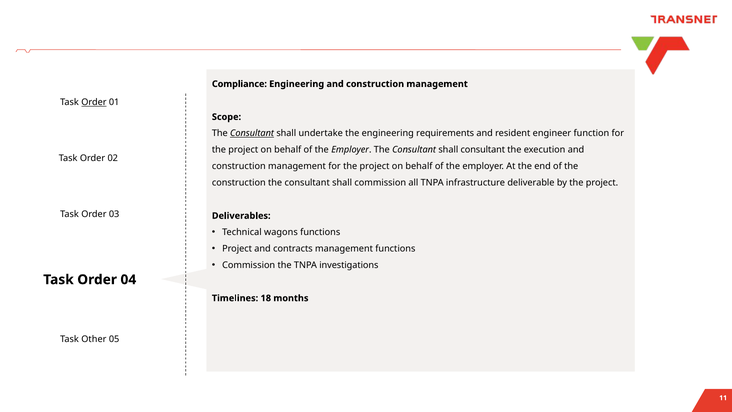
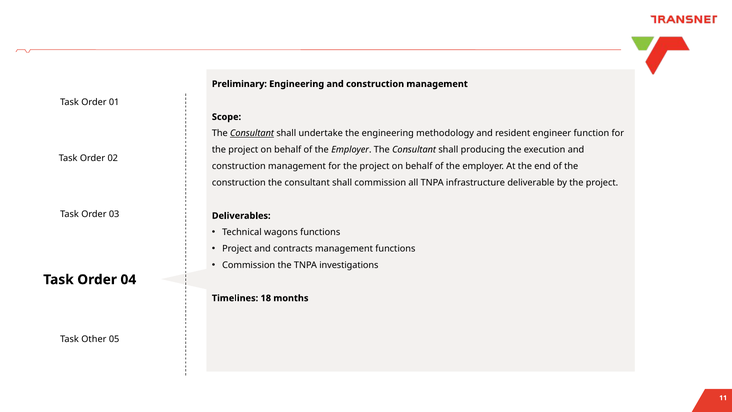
Compliance: Compliance -> Preliminary
Order at (94, 102) underline: present -> none
requirements: requirements -> methodology
shall consultant: consultant -> producing
